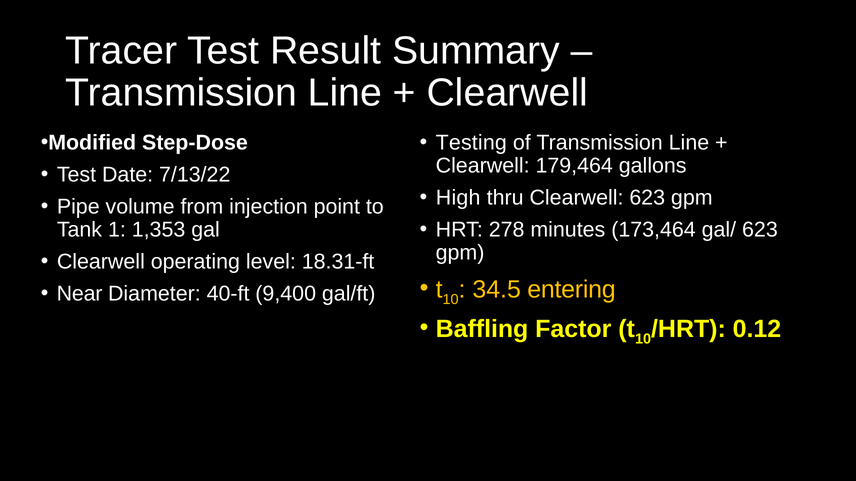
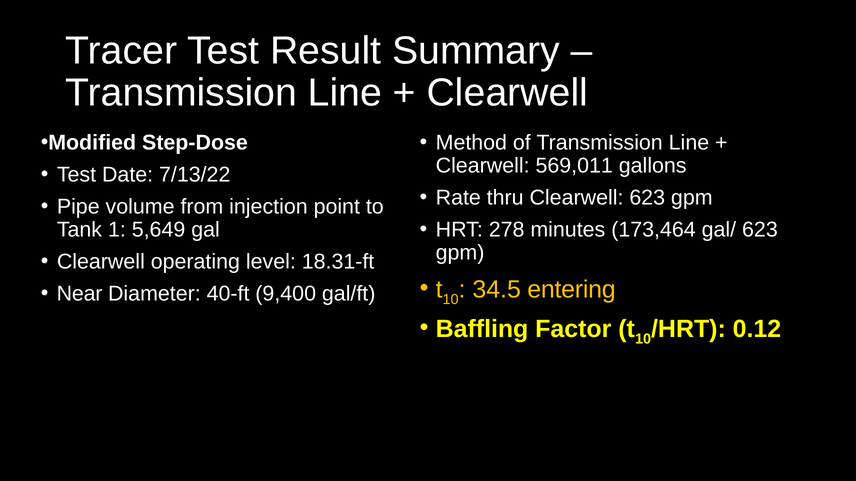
Testing: Testing -> Method
179,464: 179,464 -> 569,011
High: High -> Rate
1,353: 1,353 -> 5,649
